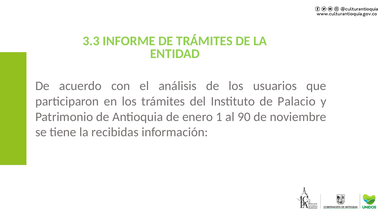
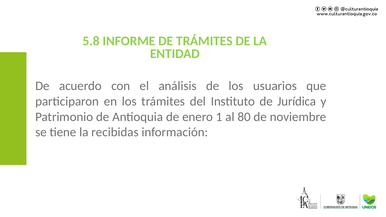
3.3: 3.3 -> 5.8
Palacio: Palacio -> Jurídica
90: 90 -> 80
